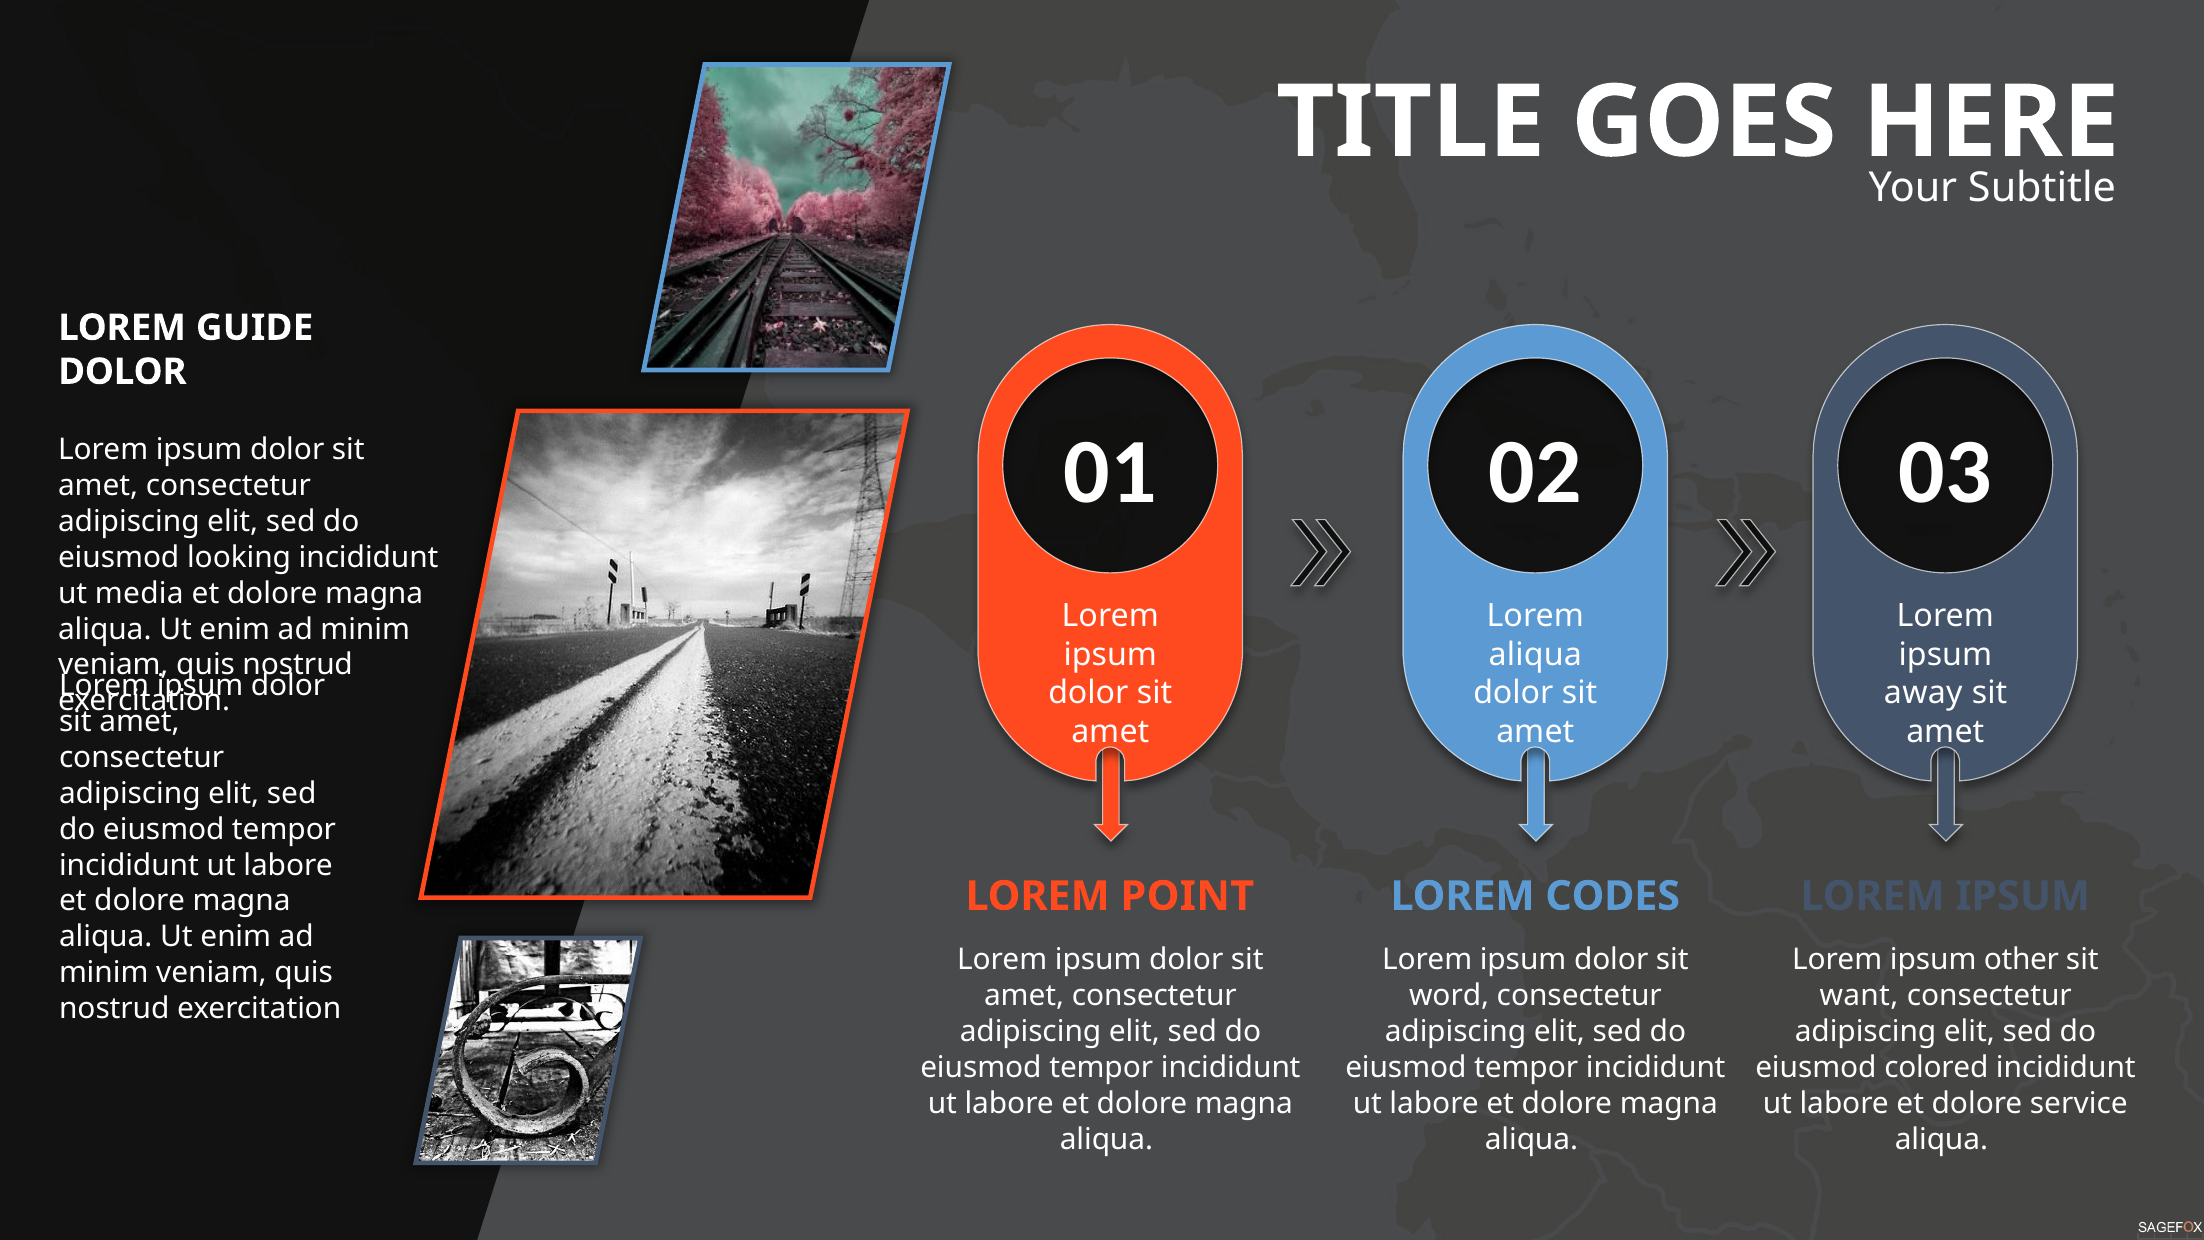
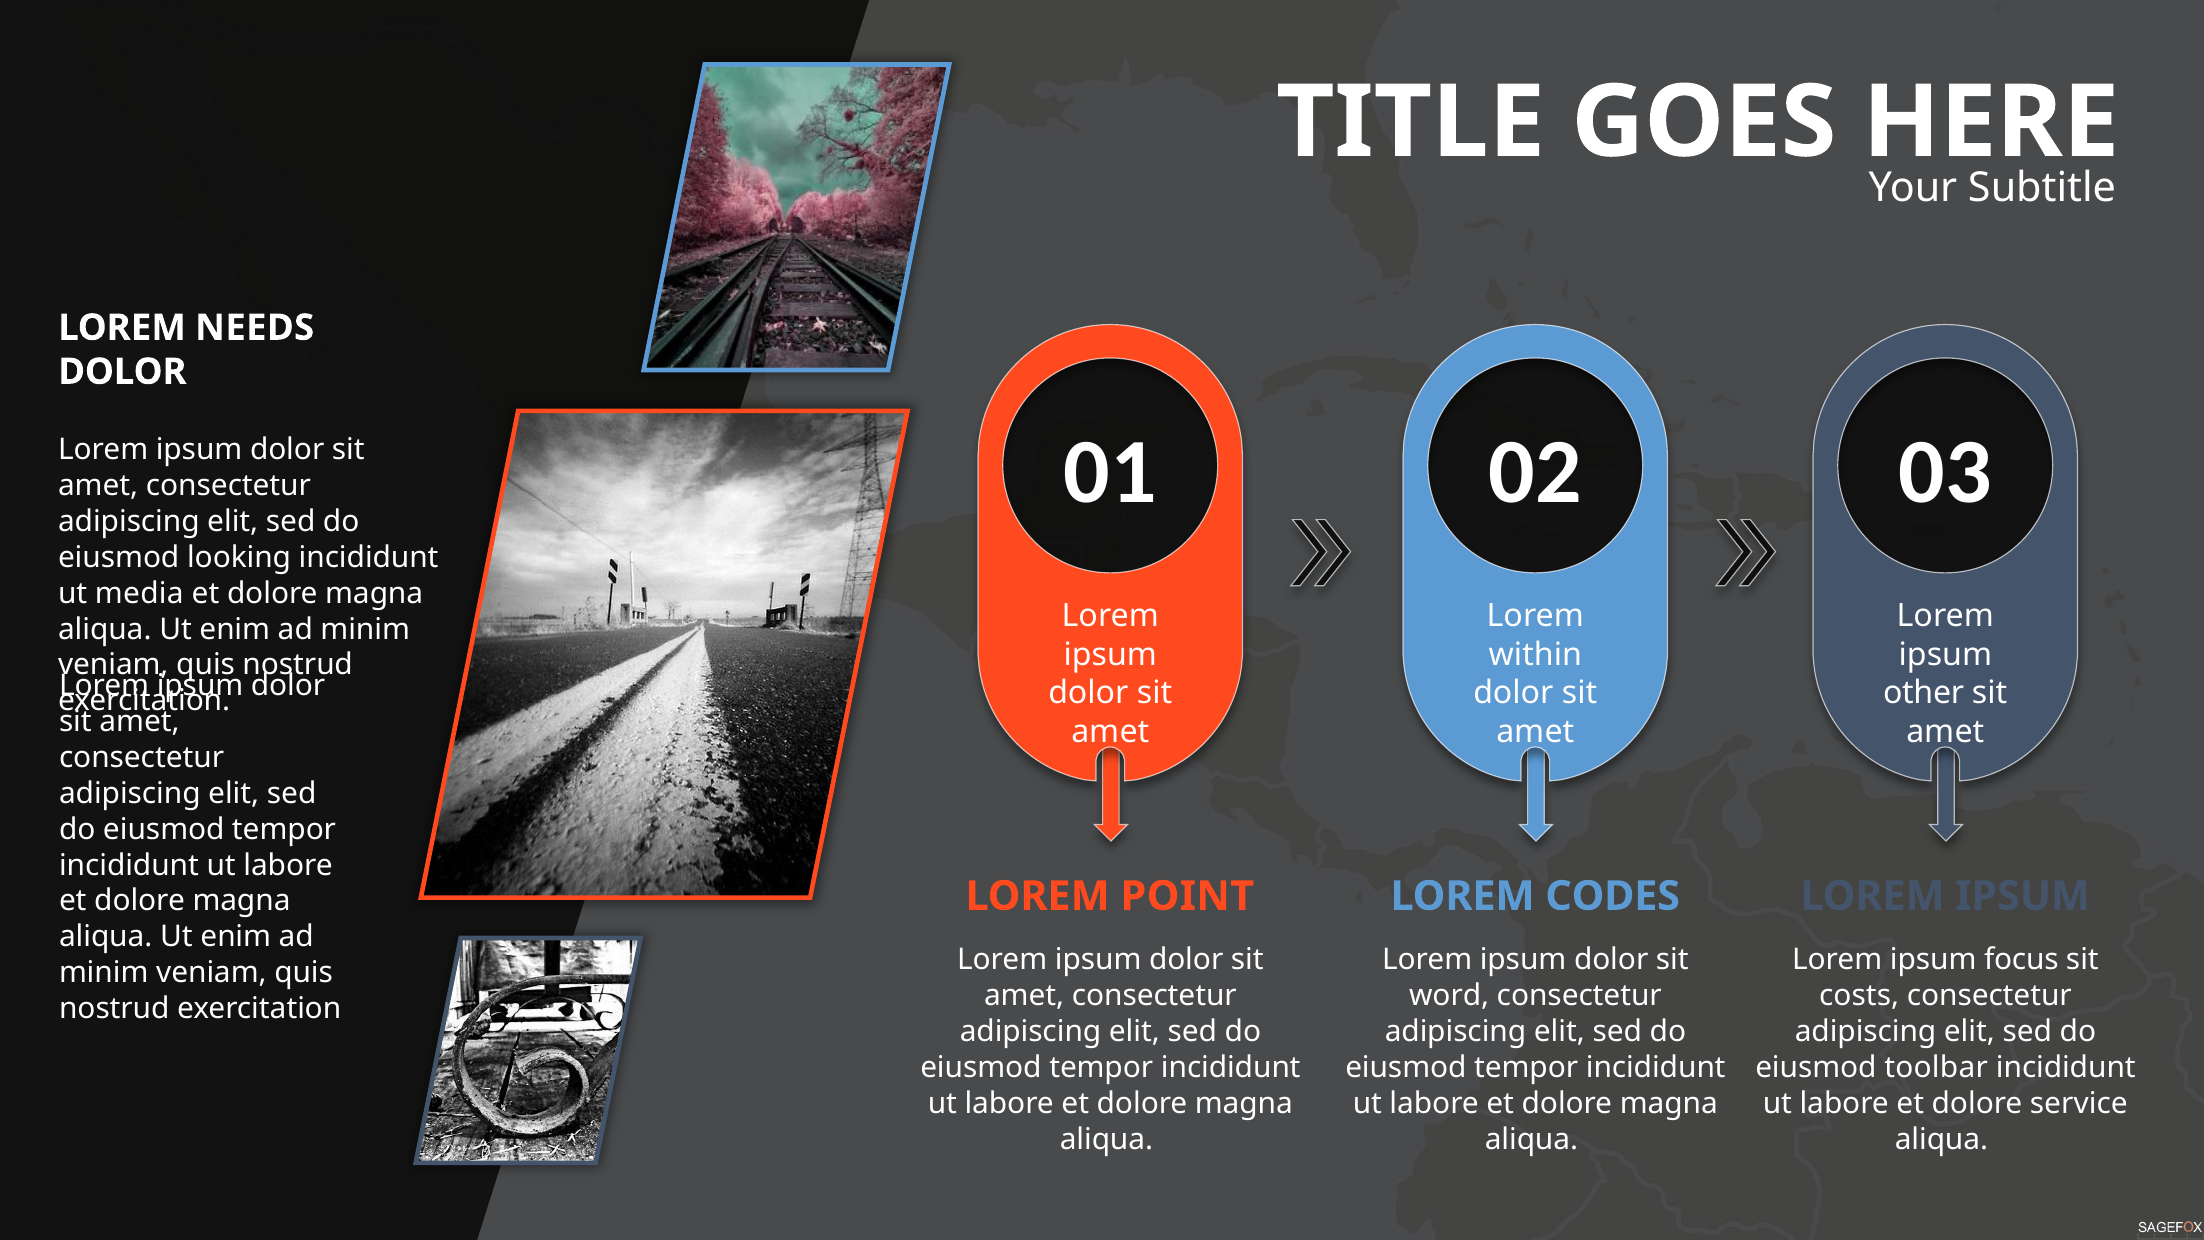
GUIDE: GUIDE -> NEEDS
aliqua at (1535, 654): aliqua -> within
away: away -> other
other: other -> focus
want: want -> costs
colored: colored -> toolbar
